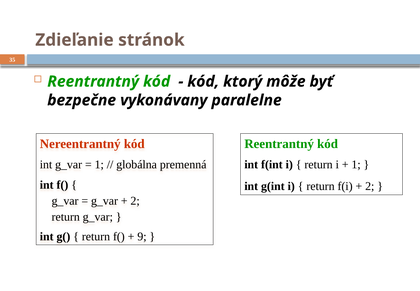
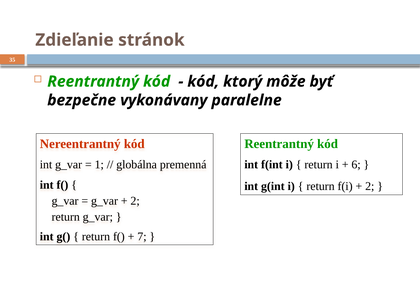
1 at (356, 164): 1 -> 6
9: 9 -> 7
